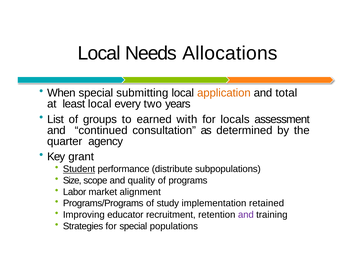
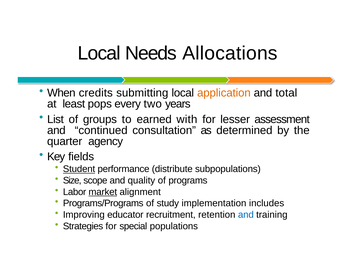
When special: special -> credits
least local: local -> pops
locals: locals -> lesser
grant: grant -> fields
market underline: none -> present
retained: retained -> includes
and at (246, 214) colour: purple -> blue
